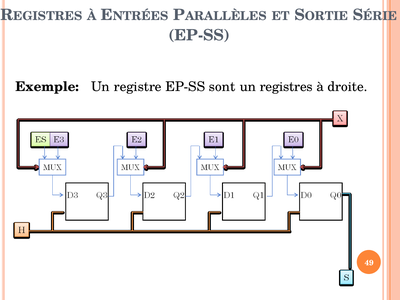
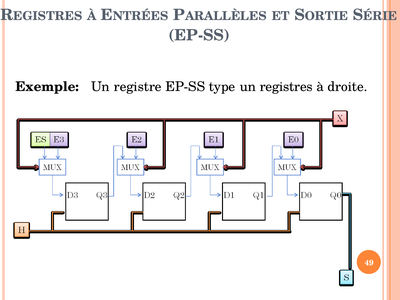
sont: sont -> type
